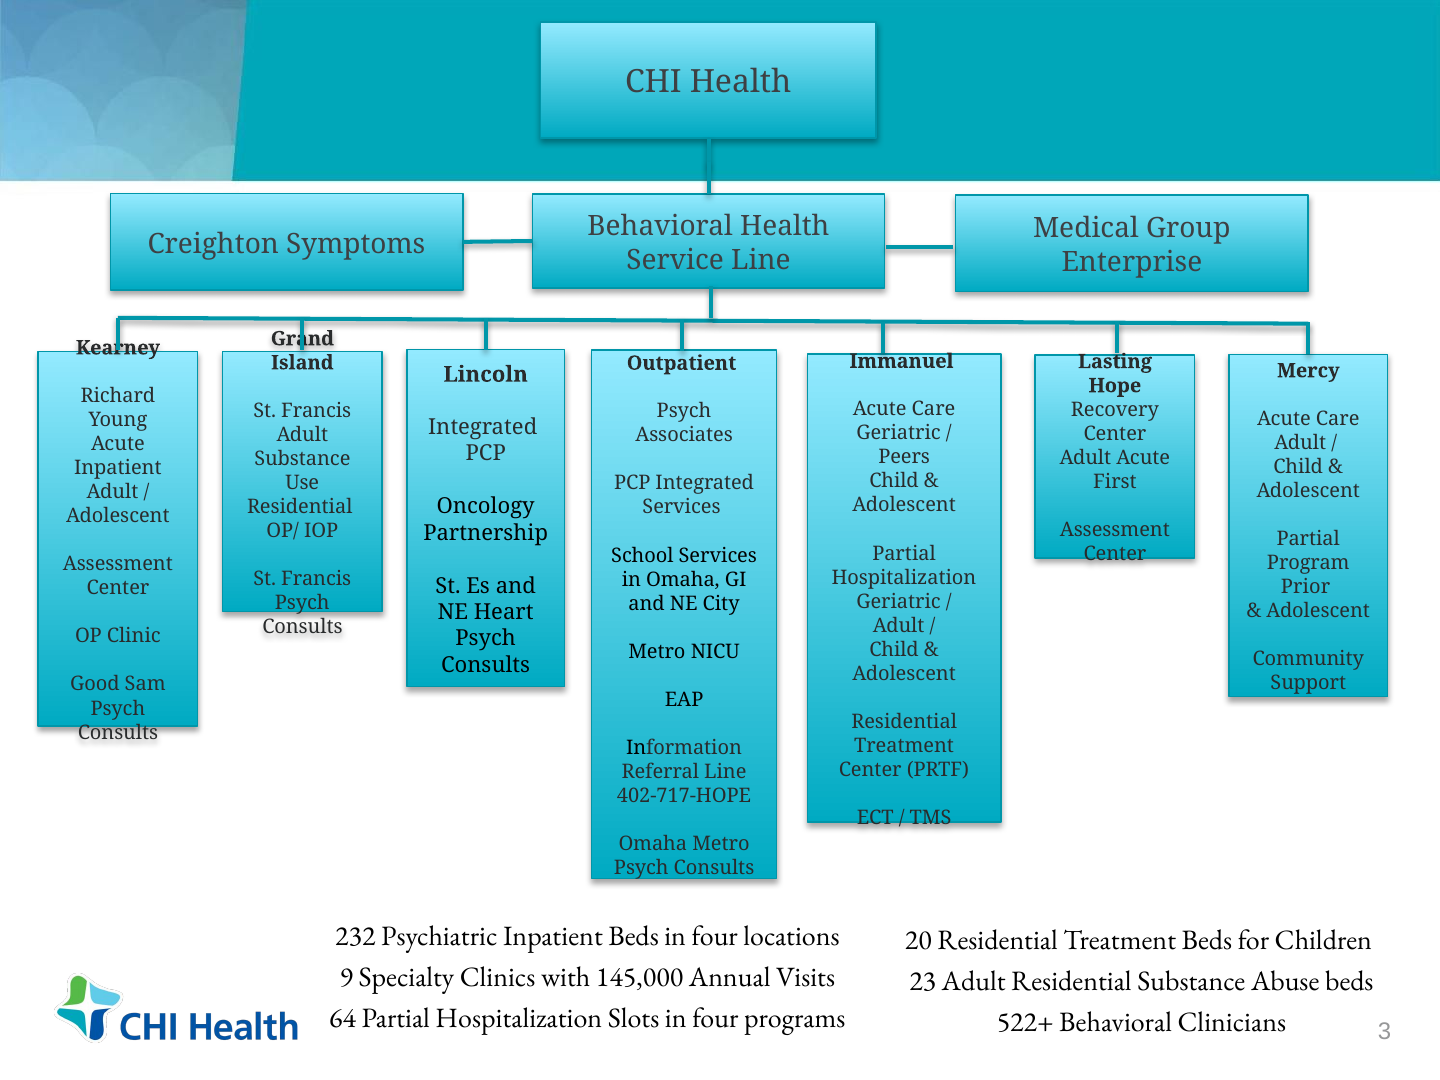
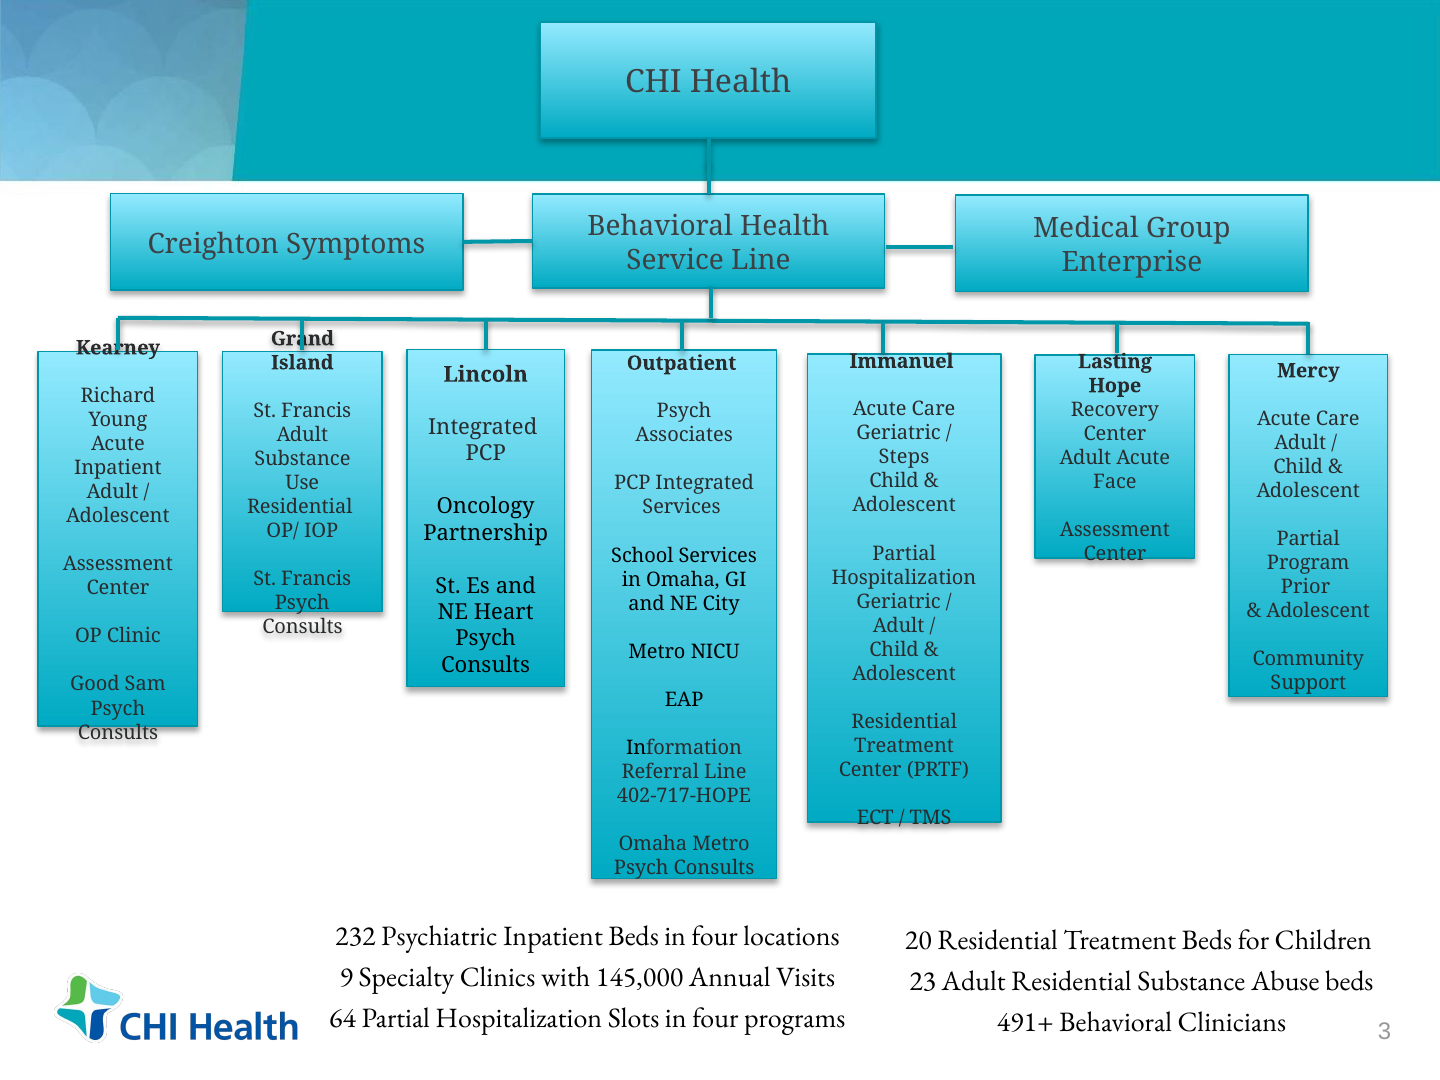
Peers: Peers -> Steps
First: First -> Face
522+: 522+ -> 491+
